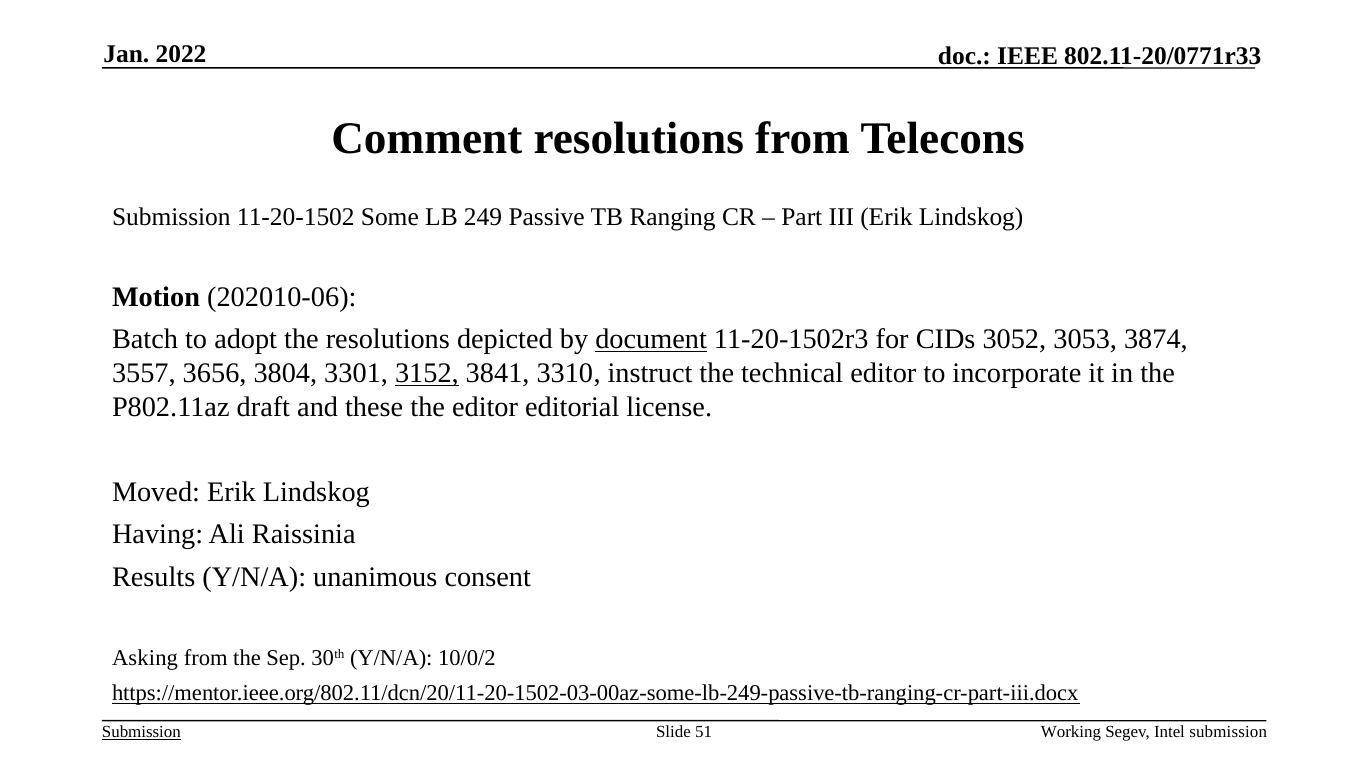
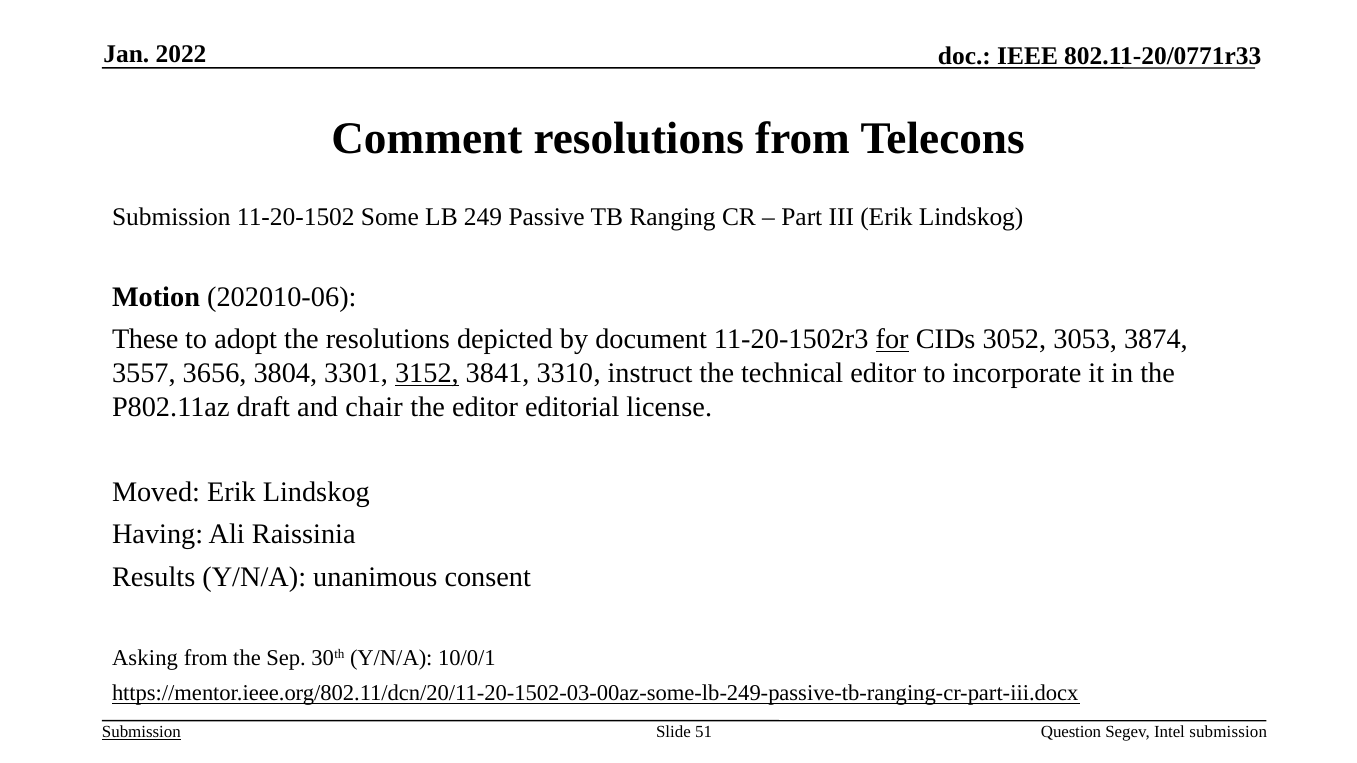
Batch: Batch -> These
document underline: present -> none
for underline: none -> present
these: these -> chair
10/0/2: 10/0/2 -> 10/0/1
Working: Working -> Question
